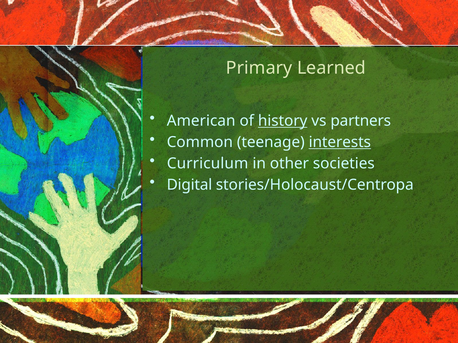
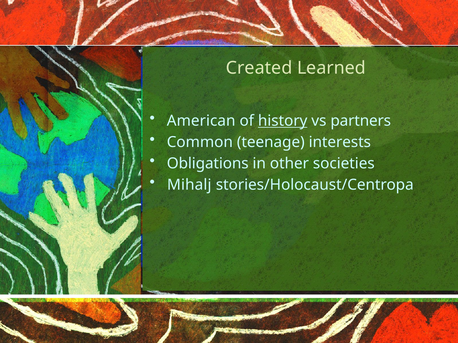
Primary: Primary -> Created
interests underline: present -> none
Curriculum: Curriculum -> Obligations
Digital: Digital -> Mihalj
